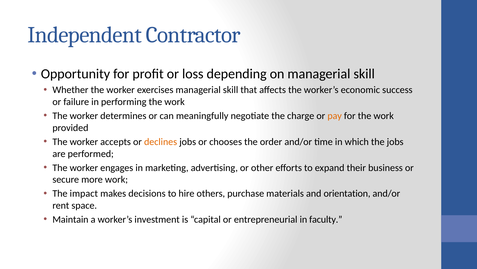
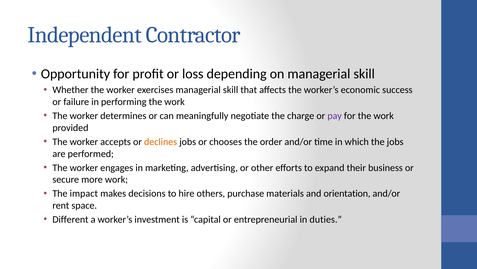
pay colour: orange -> purple
Maintain: Maintain -> Different
faculty: faculty -> duties
